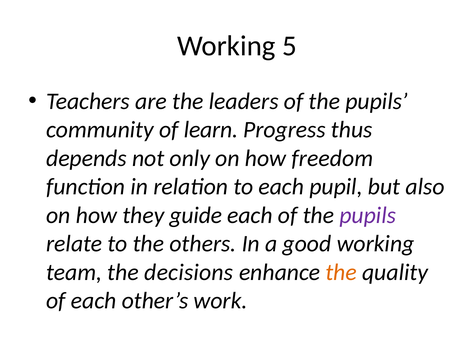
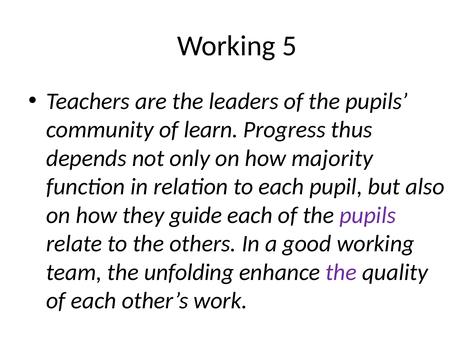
freedom: freedom -> majority
decisions: decisions -> unfolding
the at (341, 272) colour: orange -> purple
